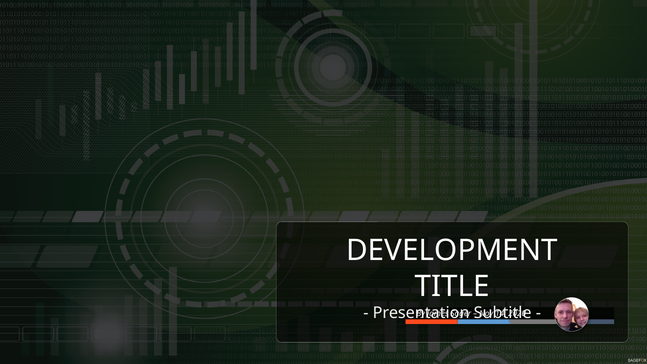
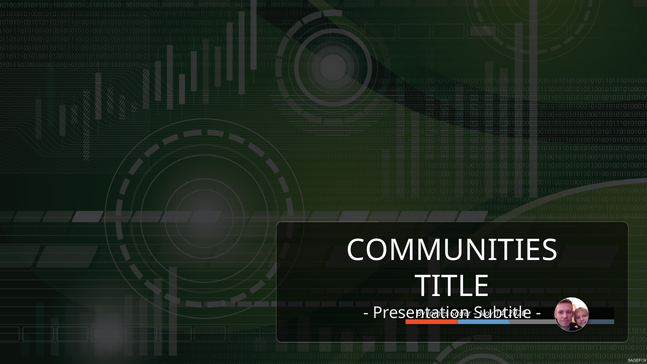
DEVELOPMENT: DEVELOPMENT -> COMMUNITIES
